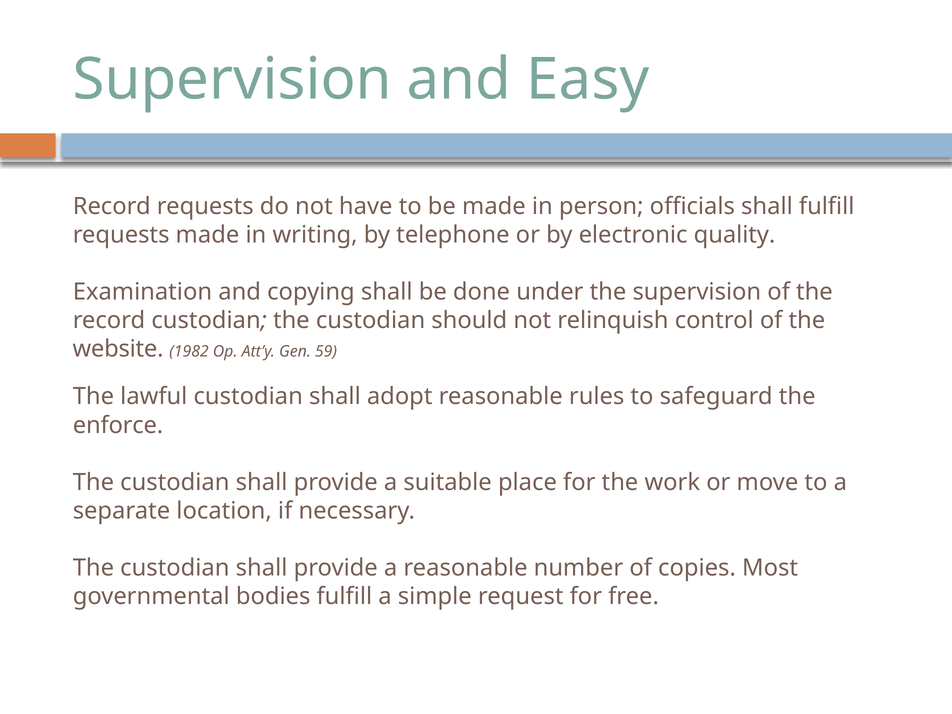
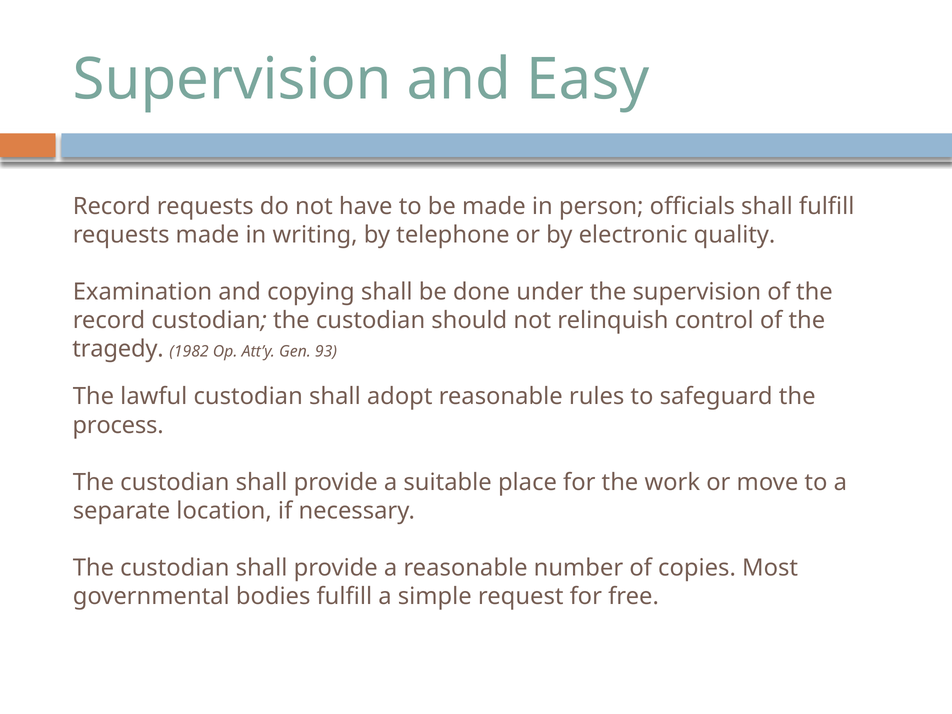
website: website -> tragedy
59: 59 -> 93
enforce: enforce -> process
